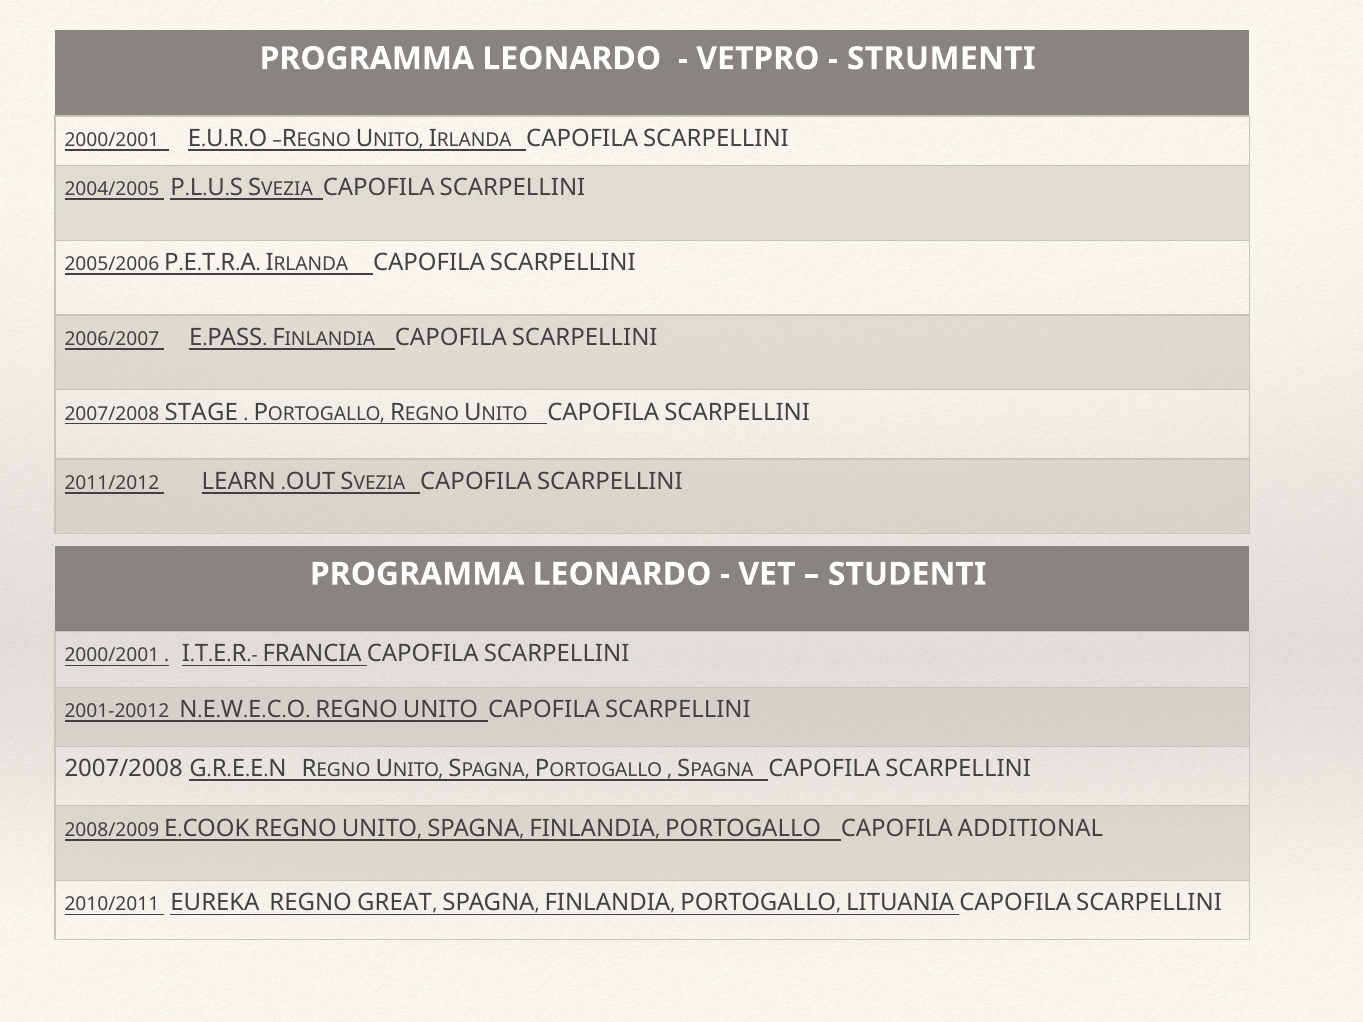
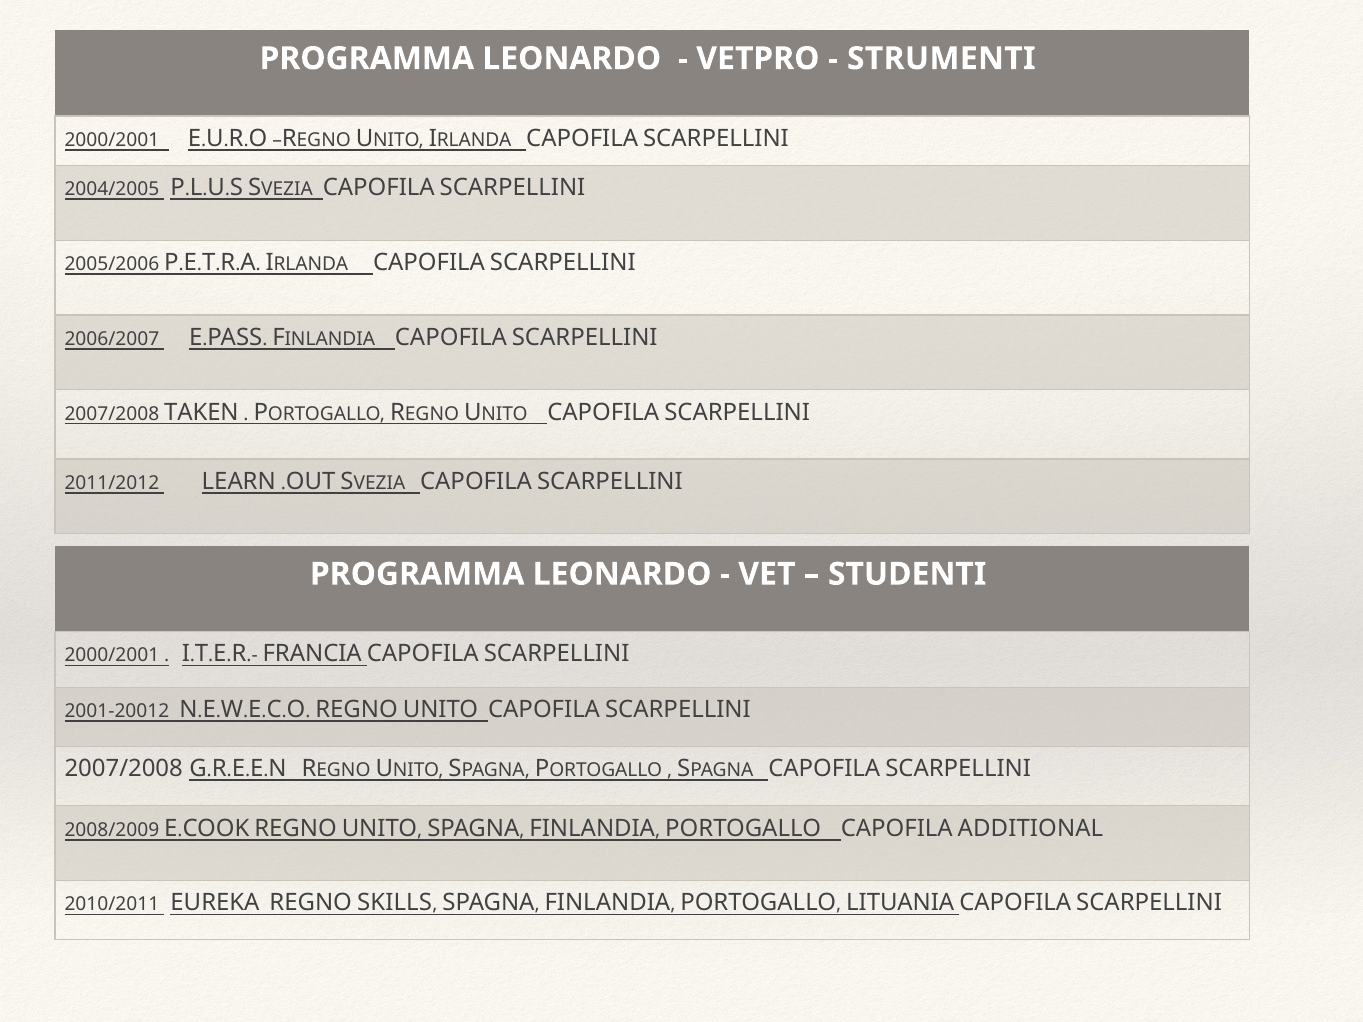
STAGE: STAGE -> TAKEN
GREAT: GREAT -> SKILLS
